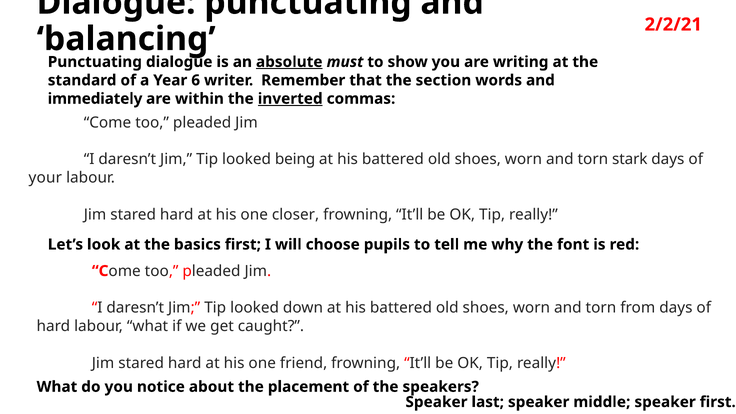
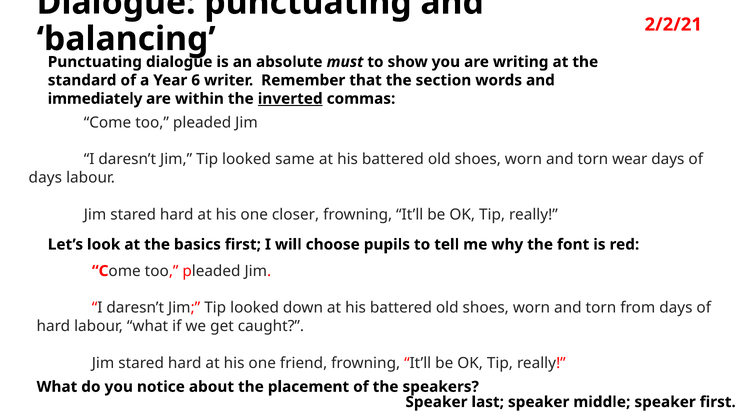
absolute underline: present -> none
being: being -> same
stark: stark -> wear
your at (45, 178): your -> days
